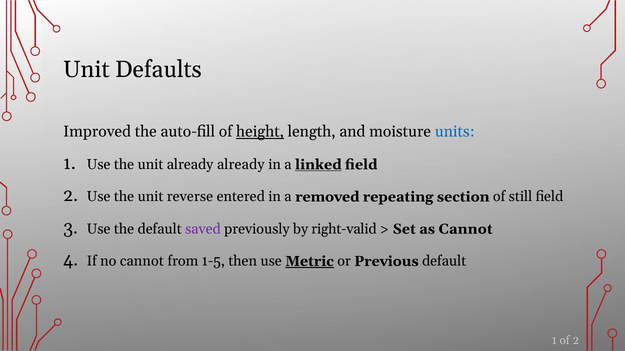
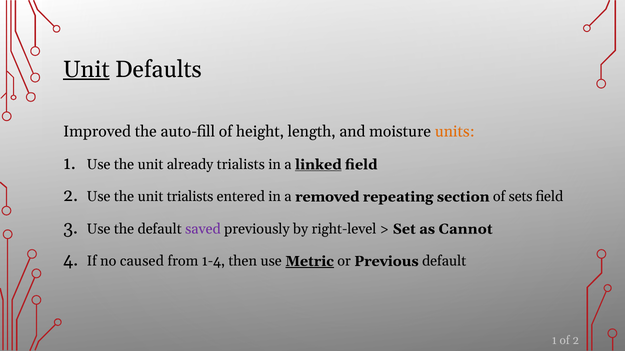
Unit at (86, 69) underline: none -> present
height underline: present -> none
units colour: blue -> orange
already already: already -> trialists
unit reverse: reverse -> trialists
still: still -> sets
right-valid: right-valid -> right-level
no cannot: cannot -> caused
1-5: 1-5 -> 1-4
